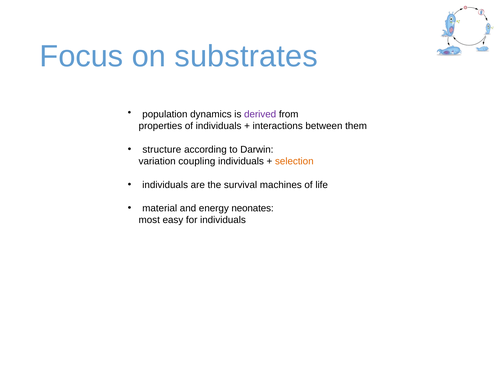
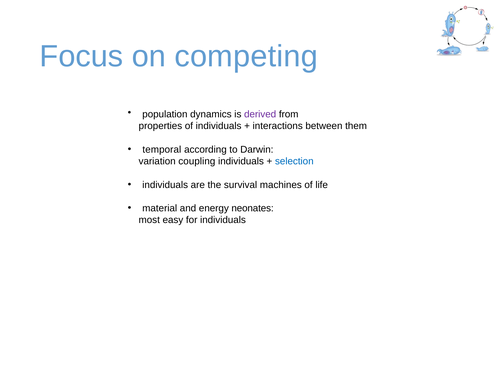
substrates: substrates -> competing
structure: structure -> temporal
selection colour: orange -> blue
